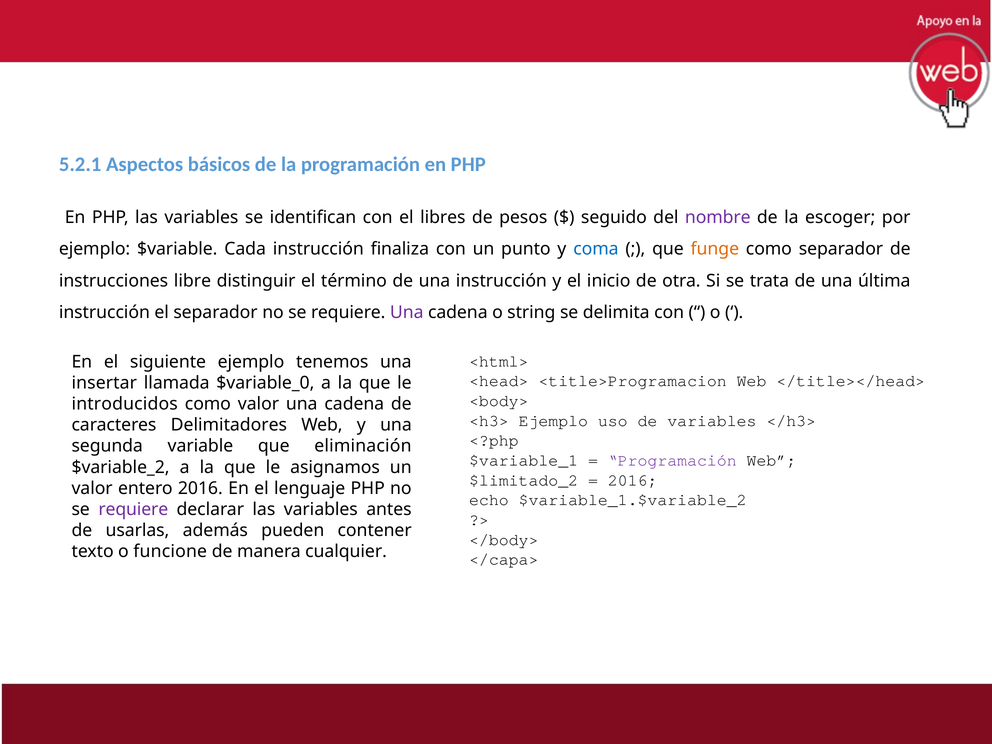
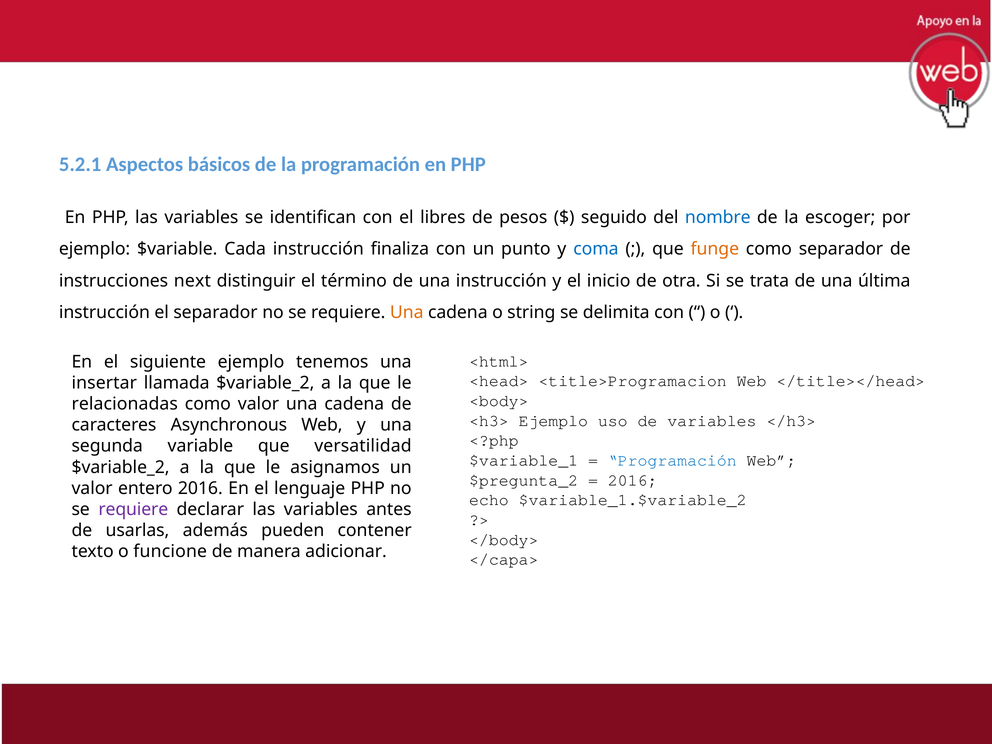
nombre colour: purple -> blue
libre: libre -> next
Una at (407, 312) colour: purple -> orange
llamada $variable_0: $variable_0 -> $variable_2
introducidos: introducidos -> relacionadas
Delimitadores: Delimitadores -> Asynchronous
eliminación: eliminación -> versatilidad
Programación at (672, 460) colour: purple -> blue
$limitado_2: $limitado_2 -> $pregunta_2
cualquier: cualquier -> adicionar
